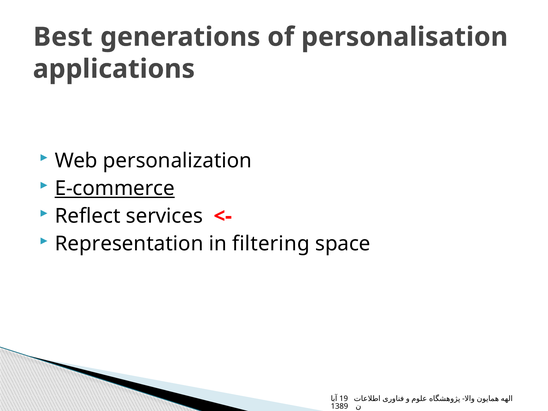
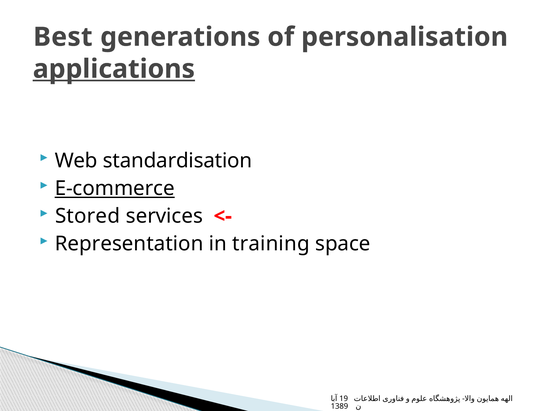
applications underline: none -> present
personalization: personalization -> standardisation
Reflect: Reflect -> Stored
filtering: filtering -> training
